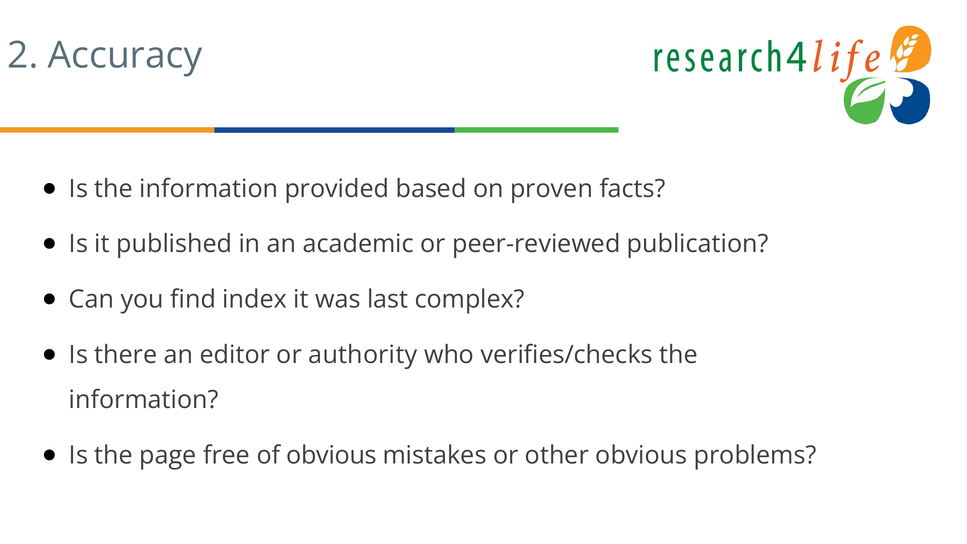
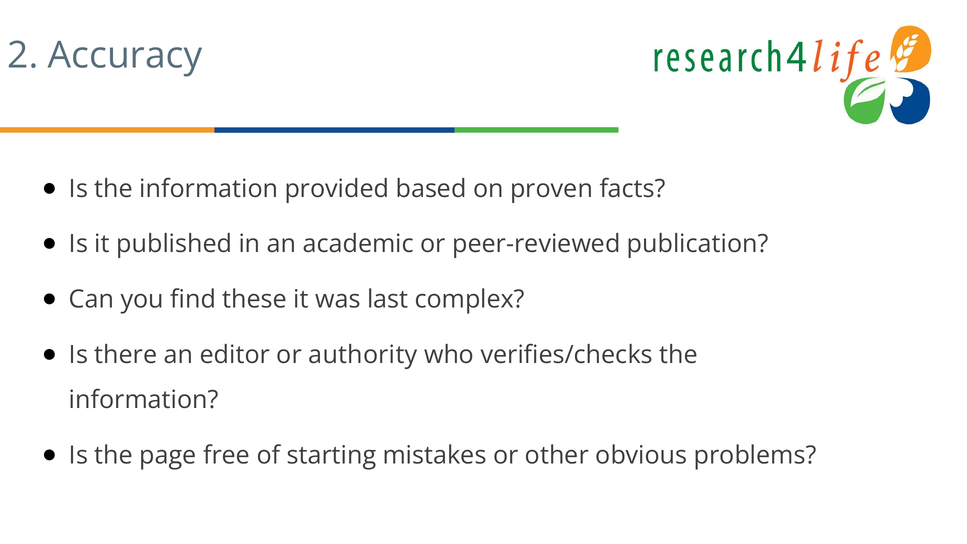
index: index -> these
of obvious: obvious -> starting
